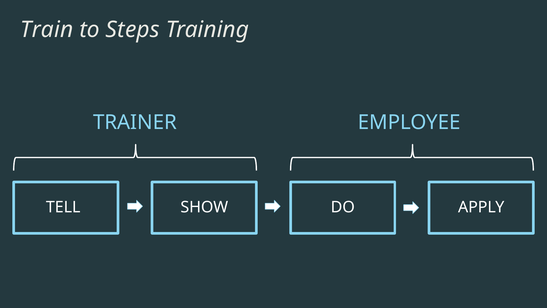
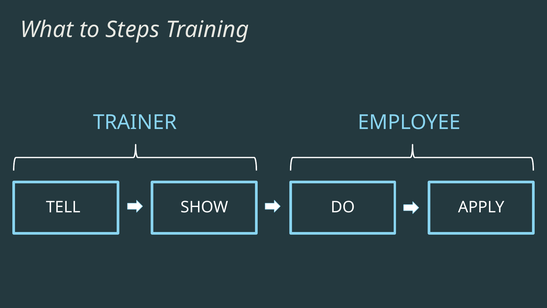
Train: Train -> What
